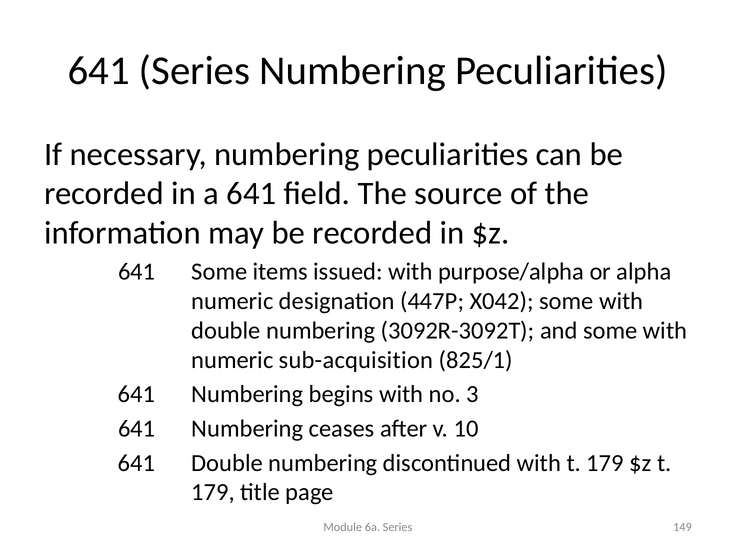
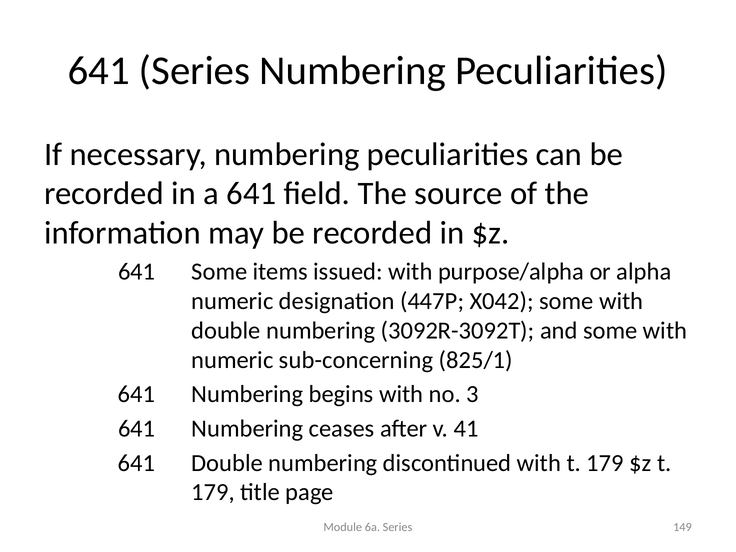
sub-acquisition: sub-acquisition -> sub-concerning
10: 10 -> 41
